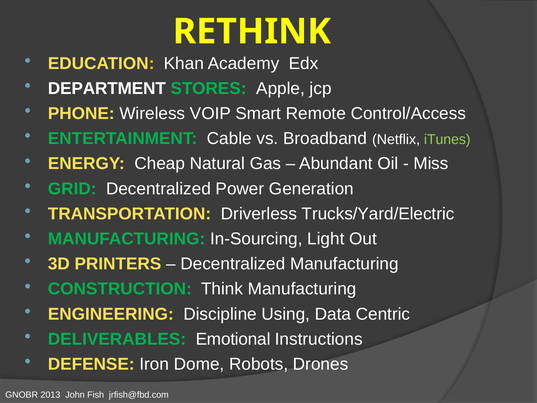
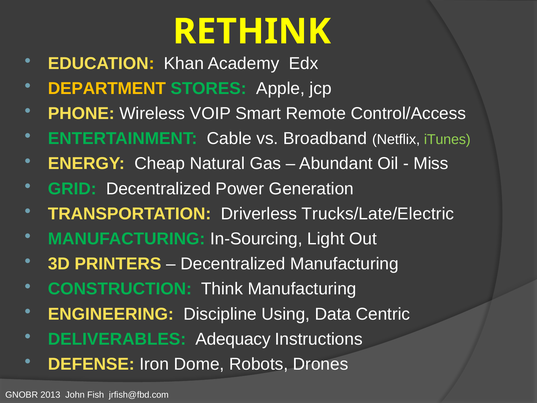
DEPARTMENT colour: white -> yellow
Trucks/Yard/Electric: Trucks/Yard/Electric -> Trucks/Late/Electric
Emotional: Emotional -> Adequacy
